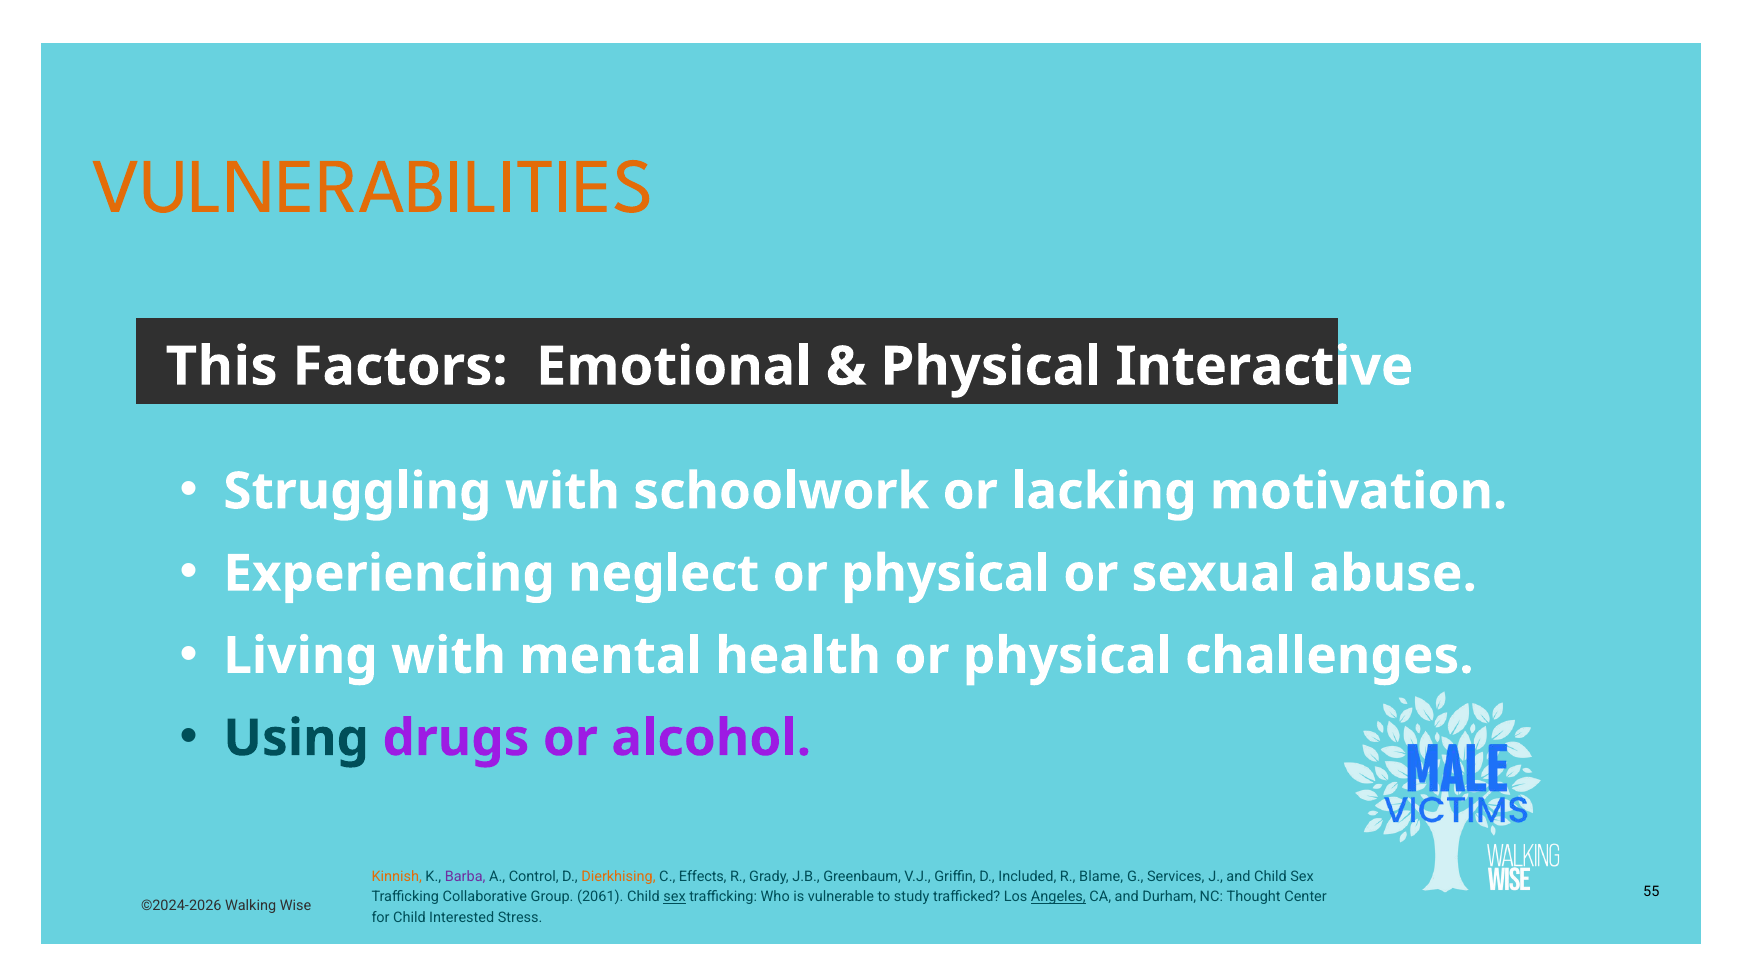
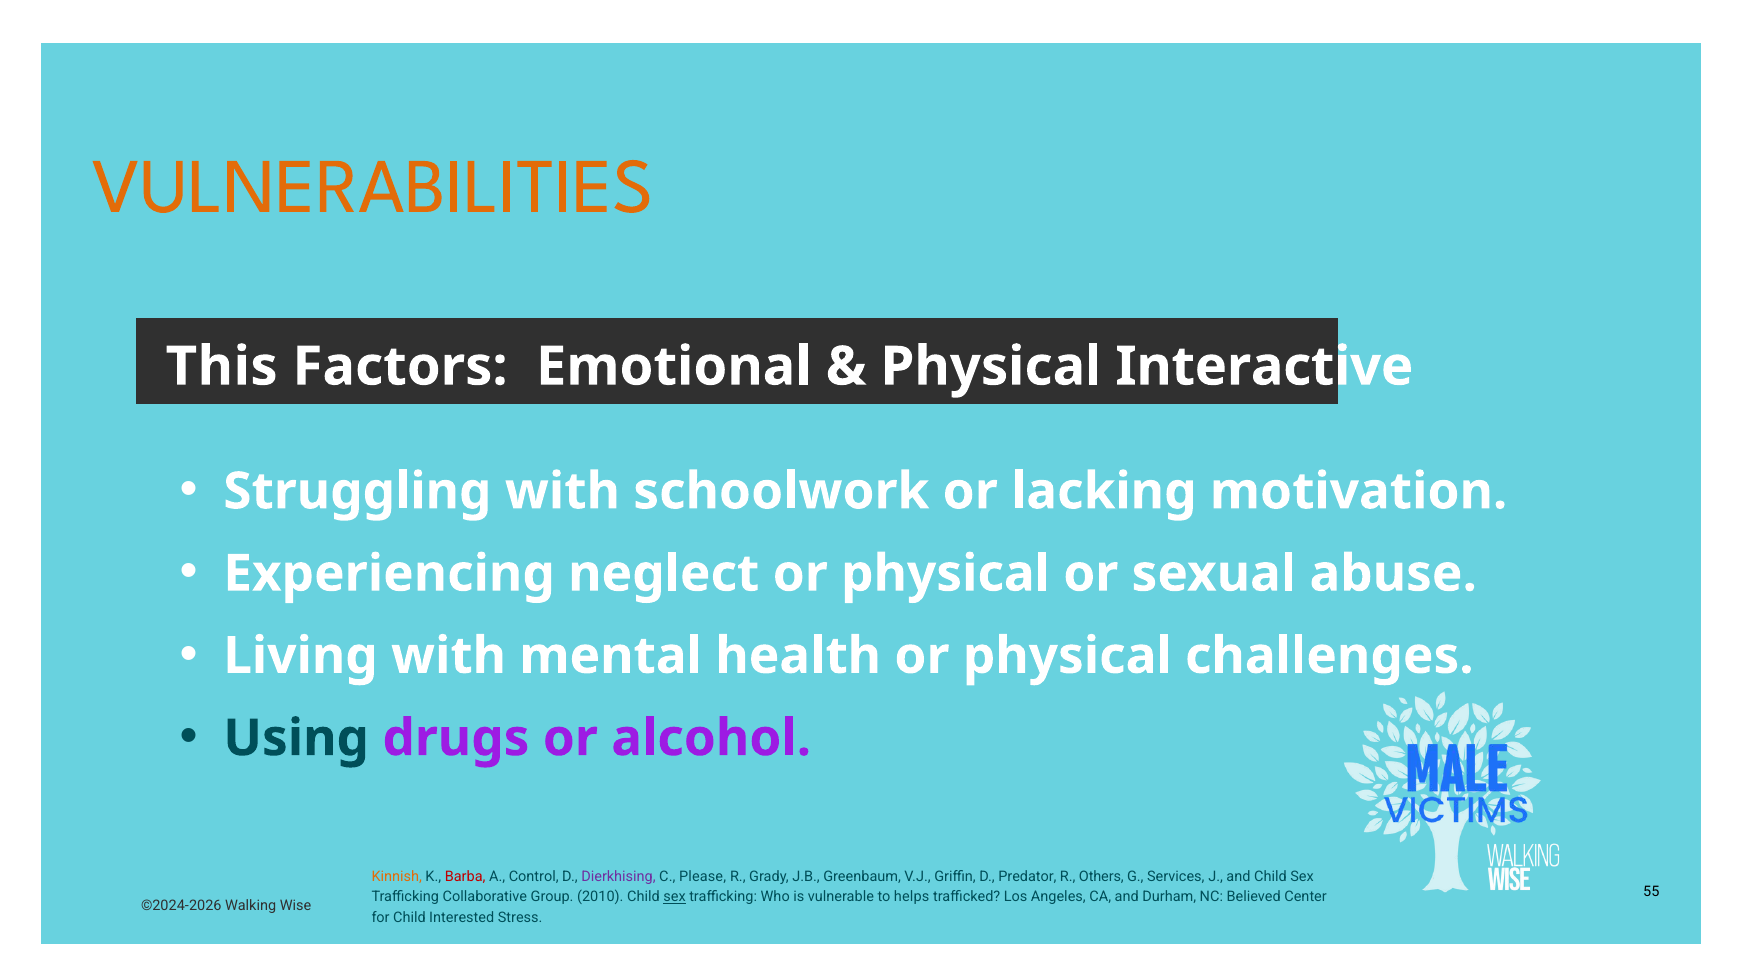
Barba colour: purple -> red
Dierkhising colour: orange -> purple
Effects: Effects -> Please
Included: Included -> Predator
Blame: Blame -> Others
2061: 2061 -> 2010
study: study -> helps
Angeles underline: present -> none
Thought: Thought -> Believed
